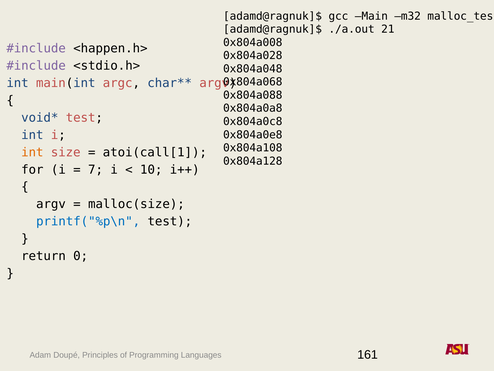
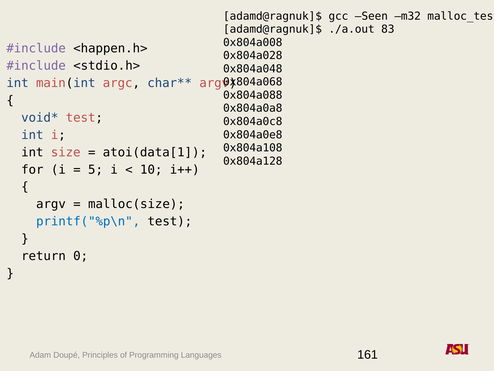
Main: Main -> Seen
21: 21 -> 83
int at (32, 152) colour: orange -> black
atoi(call[1: atoi(call[1 -> atoi(data[1
7: 7 -> 5
